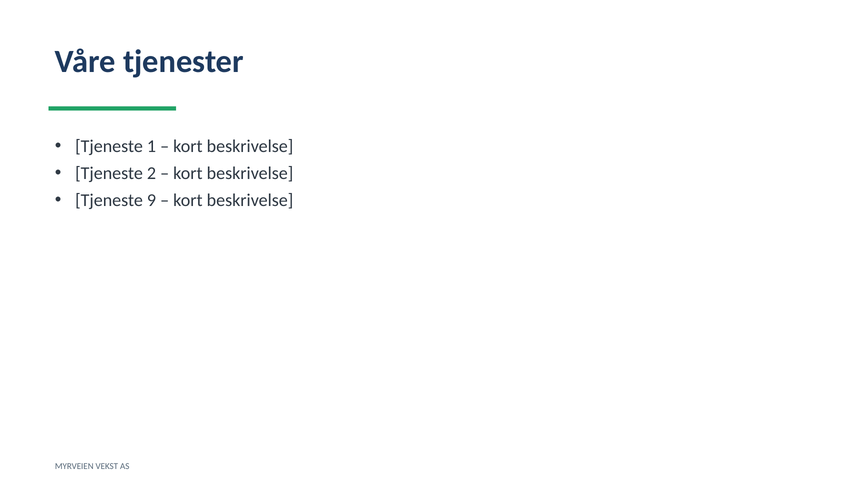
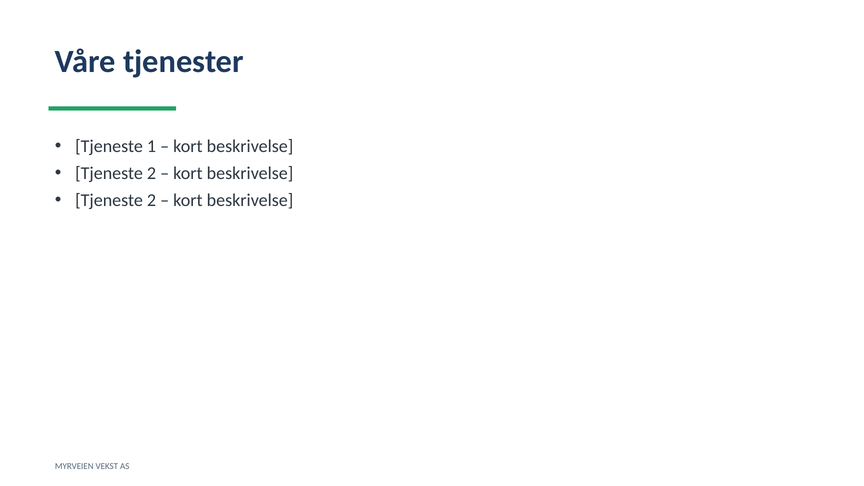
9 at (151, 200): 9 -> 2
